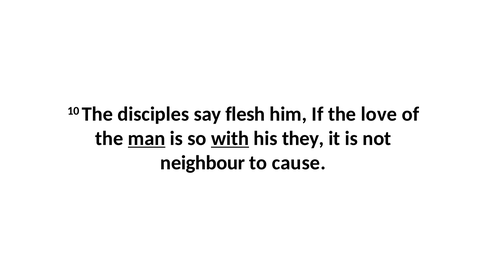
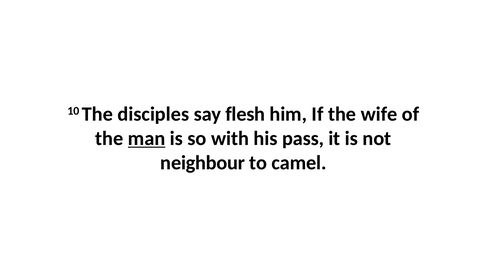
love: love -> wife
with underline: present -> none
they: they -> pass
cause: cause -> camel
